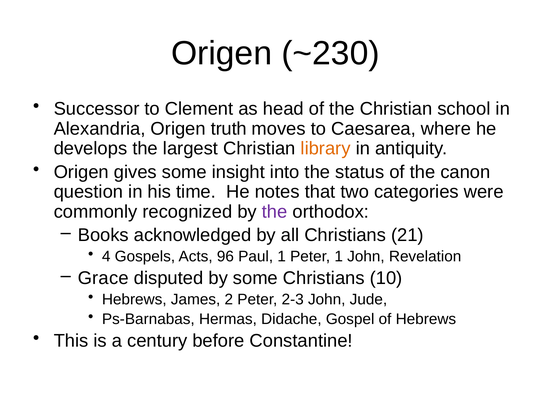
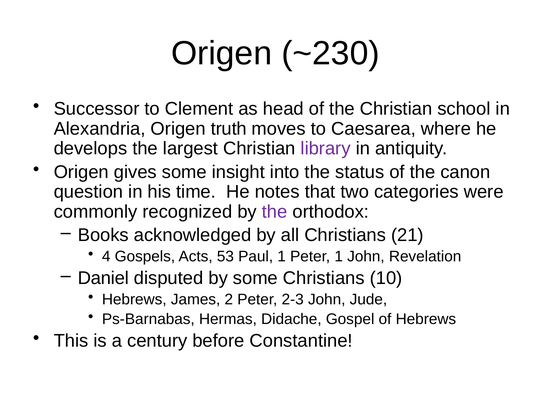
library colour: orange -> purple
96: 96 -> 53
Grace: Grace -> Daniel
